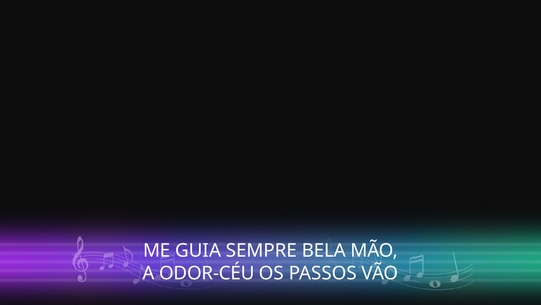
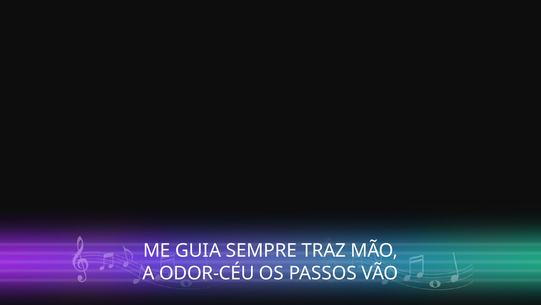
BELA: BELA -> TRAZ
